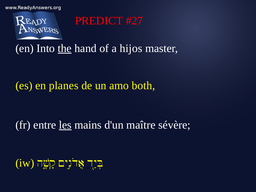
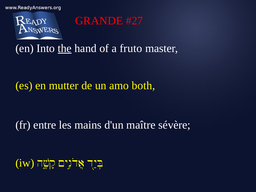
PREDICT: PREDICT -> GRANDE
hijos: hijos -> fruto
planes: planes -> mutter
les underline: present -> none
